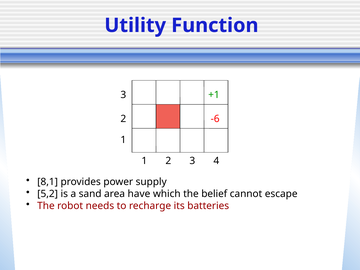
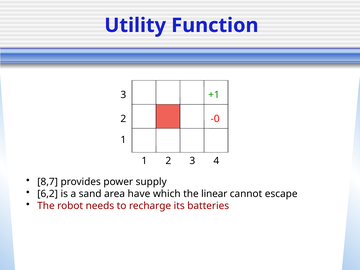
-6: -6 -> -0
8,1: 8,1 -> 8,7
5,2: 5,2 -> 6,2
belief: belief -> linear
